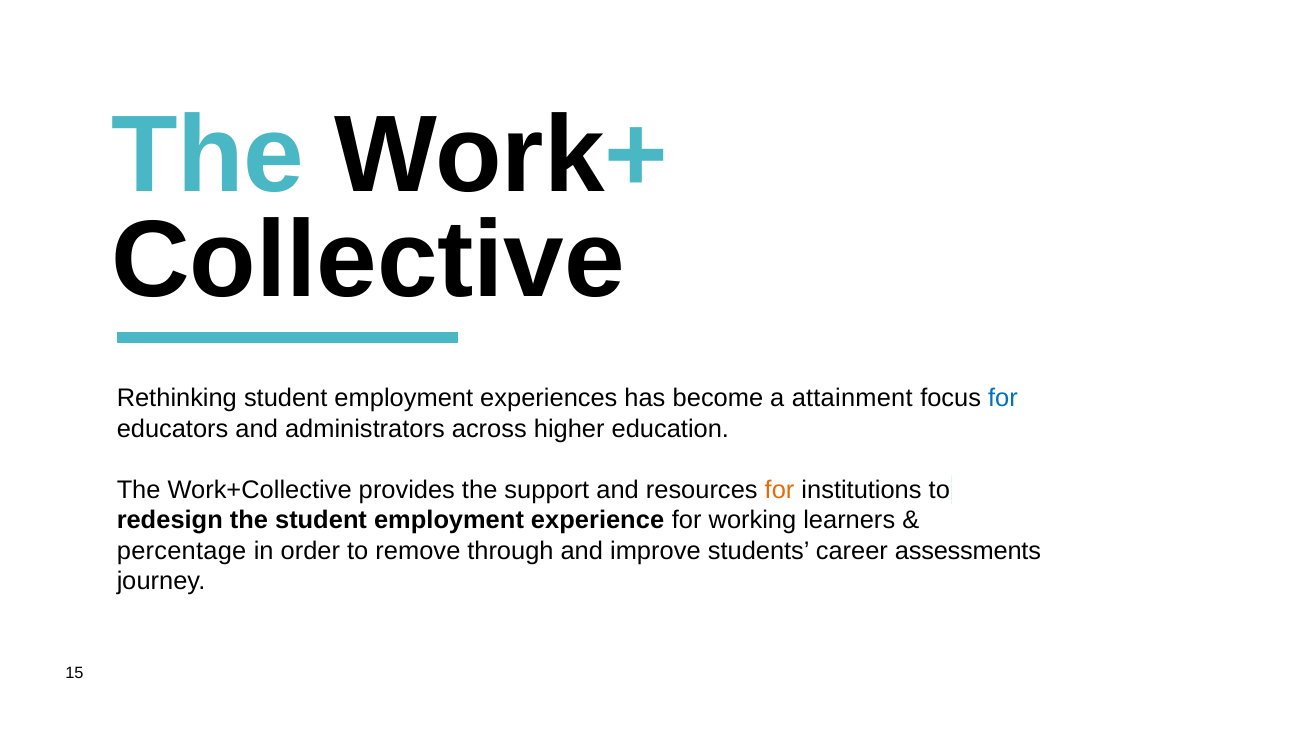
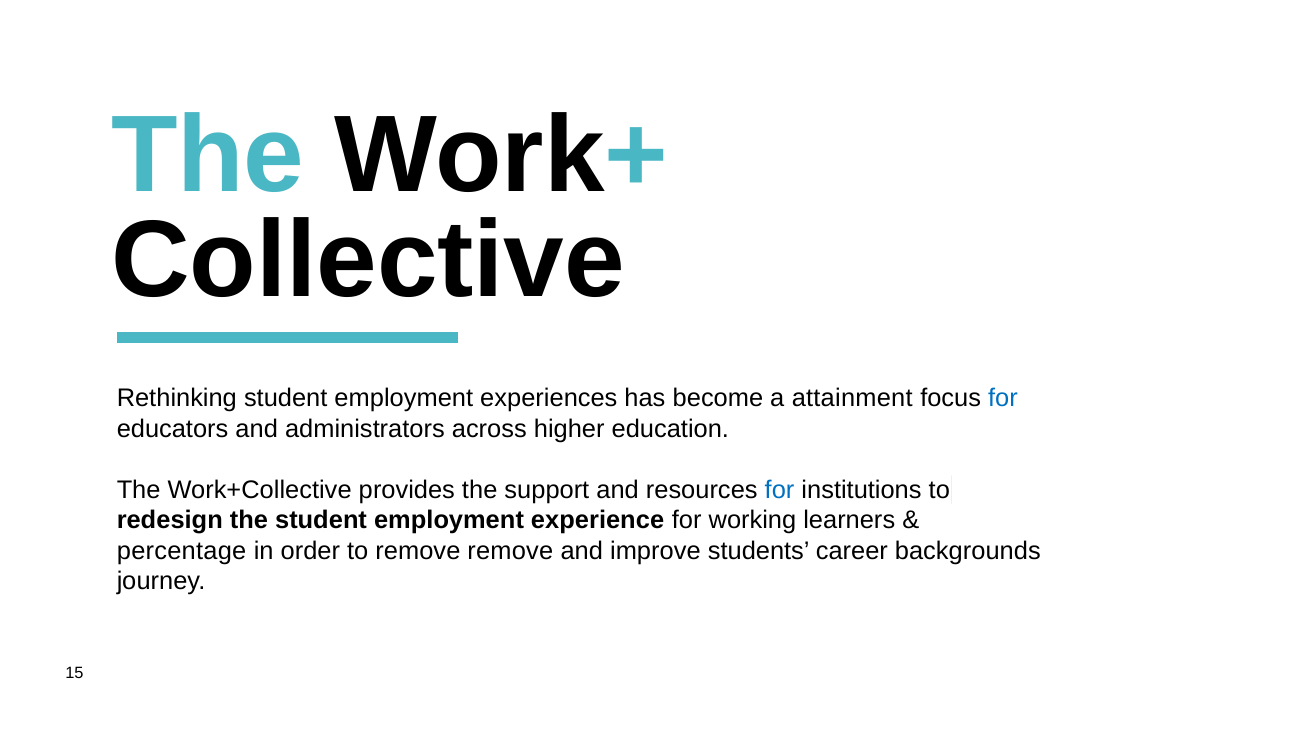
for at (780, 490) colour: orange -> blue
remove through: through -> remove
assessments: assessments -> backgrounds
